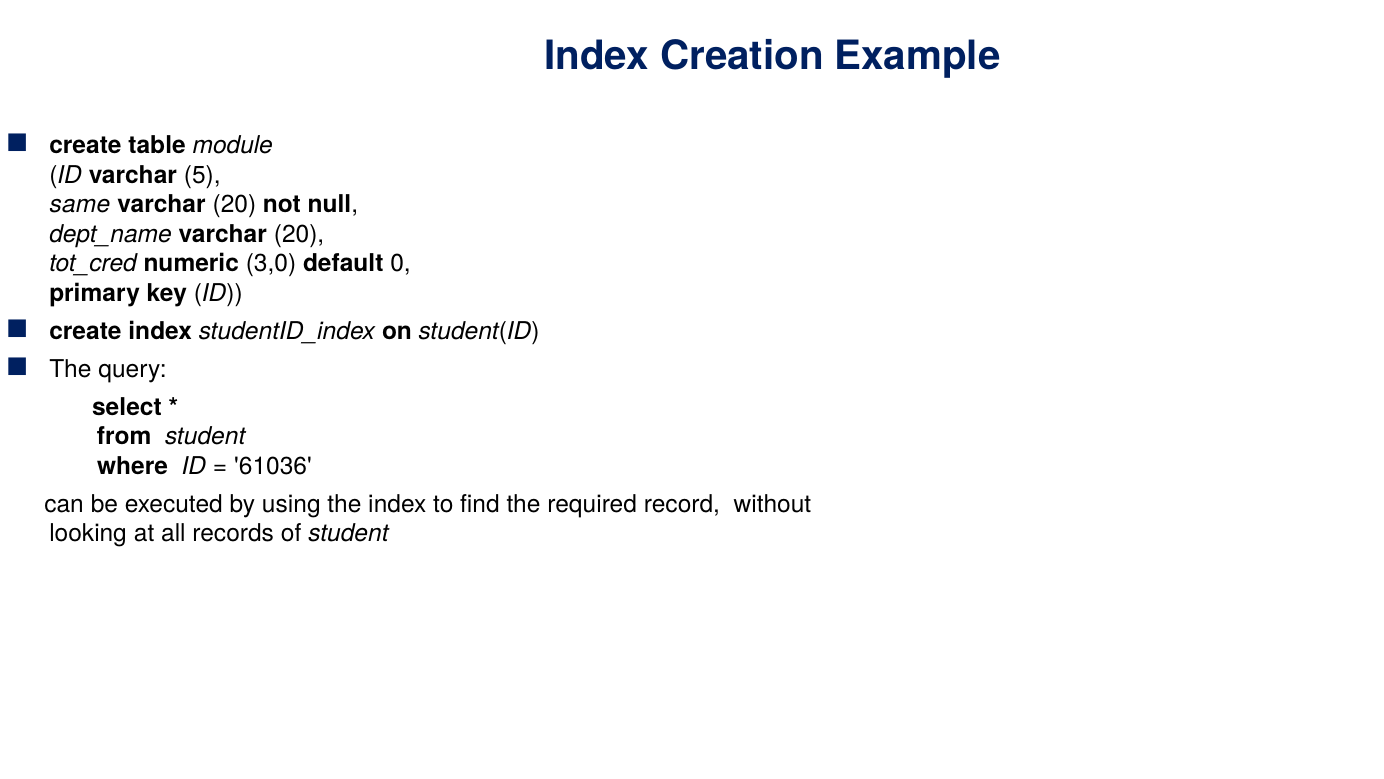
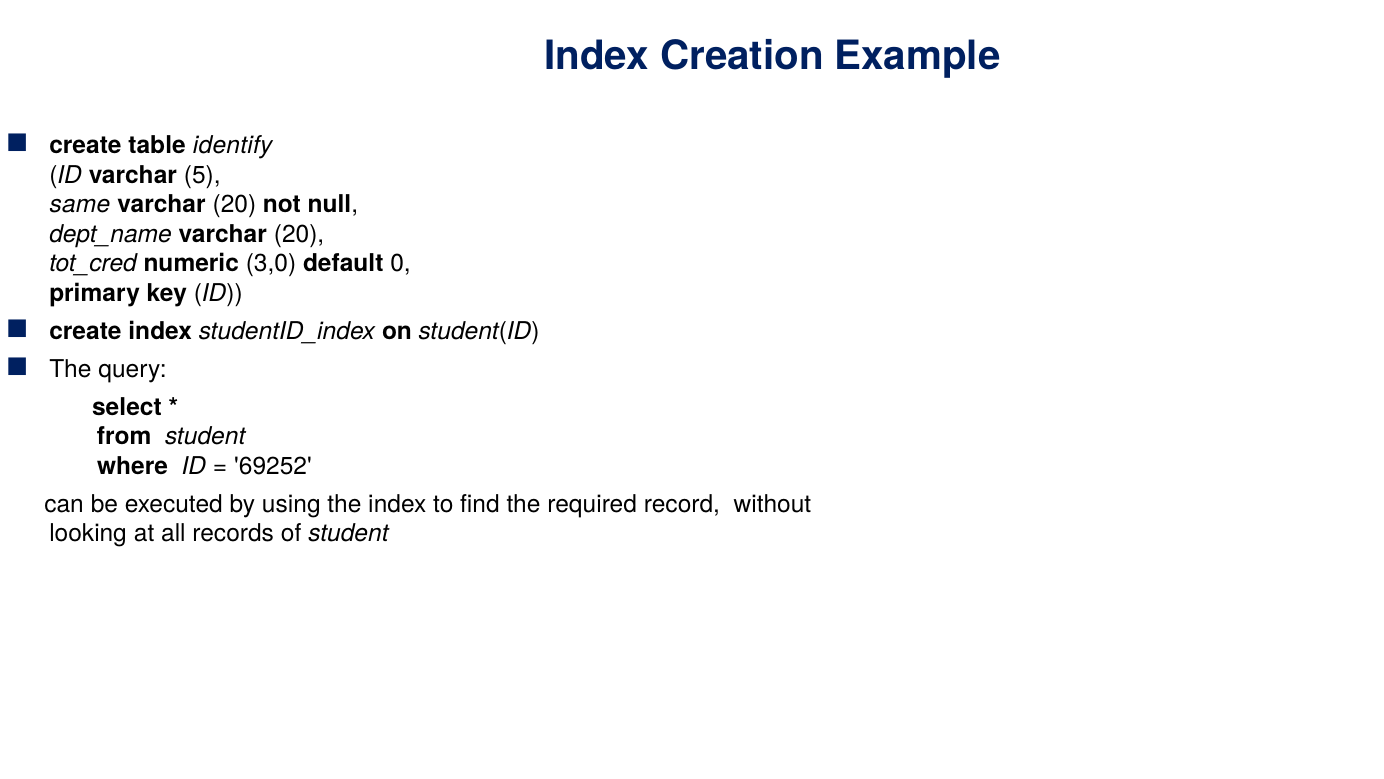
module: module -> identify
61036: 61036 -> 69252
